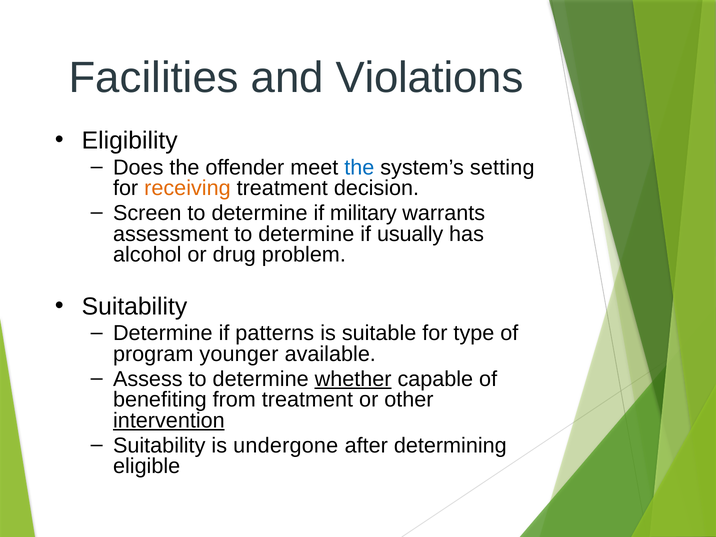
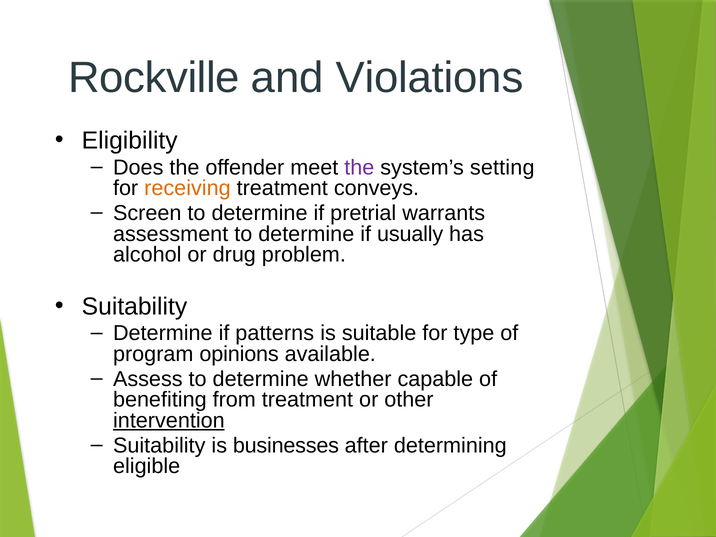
Facilities: Facilities -> Rockville
the at (359, 167) colour: blue -> purple
decision: decision -> conveys
military: military -> pretrial
younger: younger -> opinions
whether underline: present -> none
undergone: undergone -> businesses
